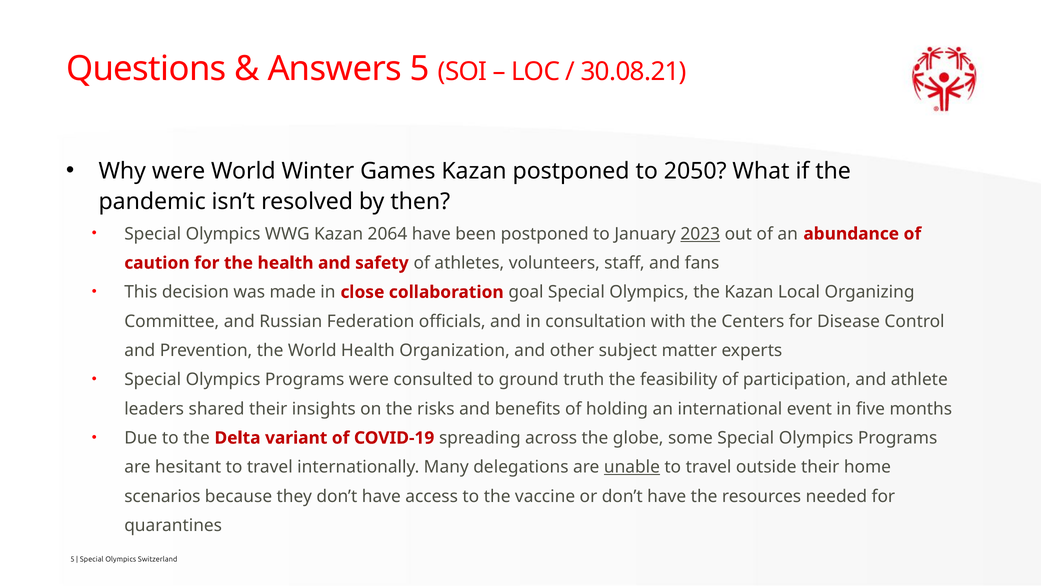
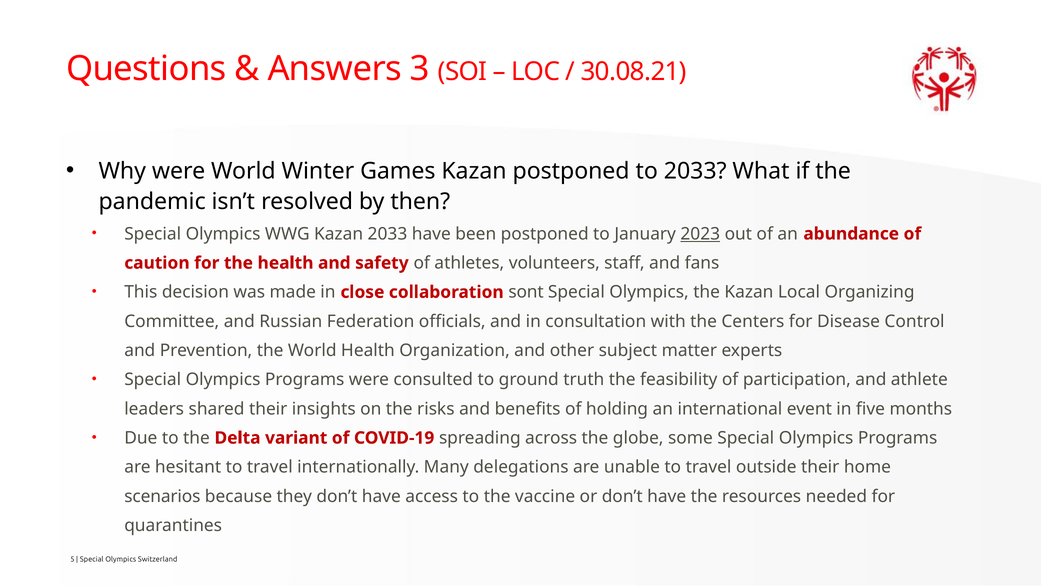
Answers 5: 5 -> 3
to 2050: 2050 -> 2033
Kazan 2064: 2064 -> 2033
goal: goal -> sont
unable underline: present -> none
